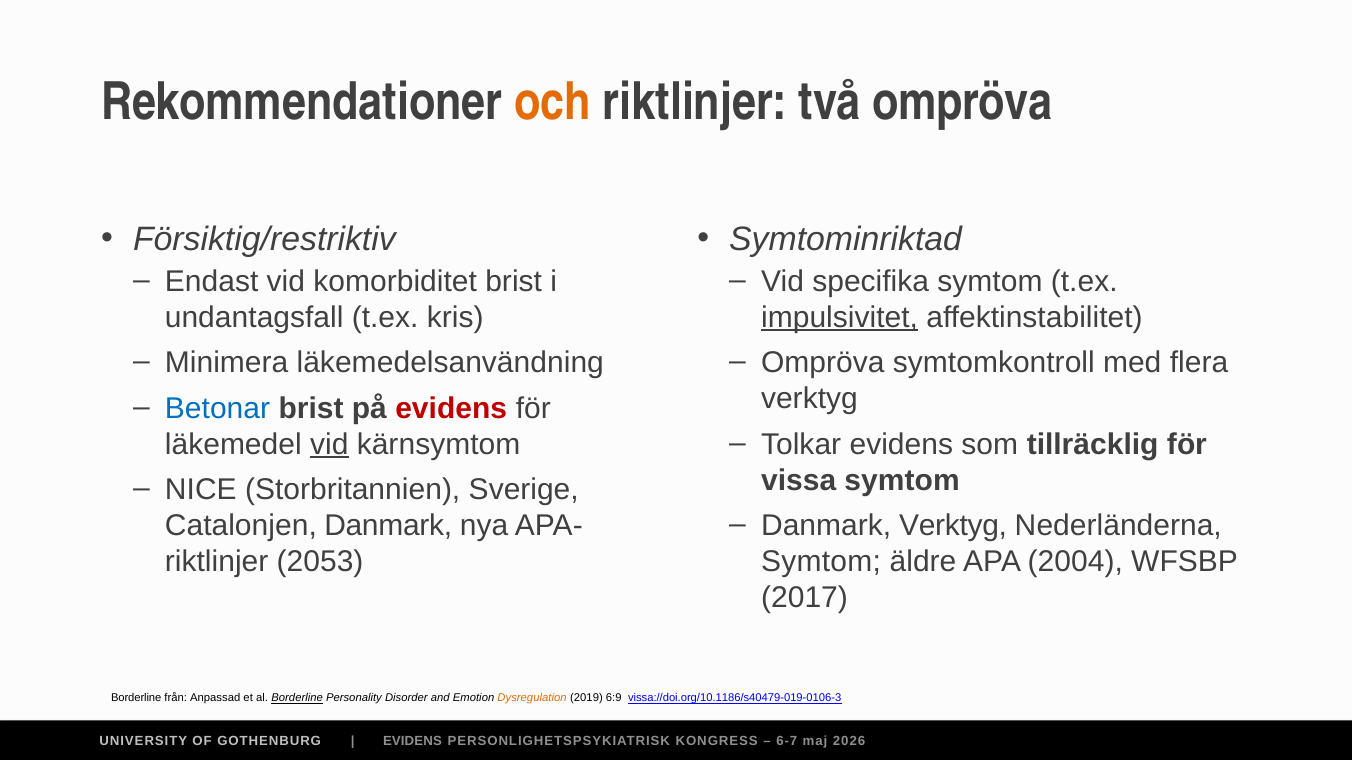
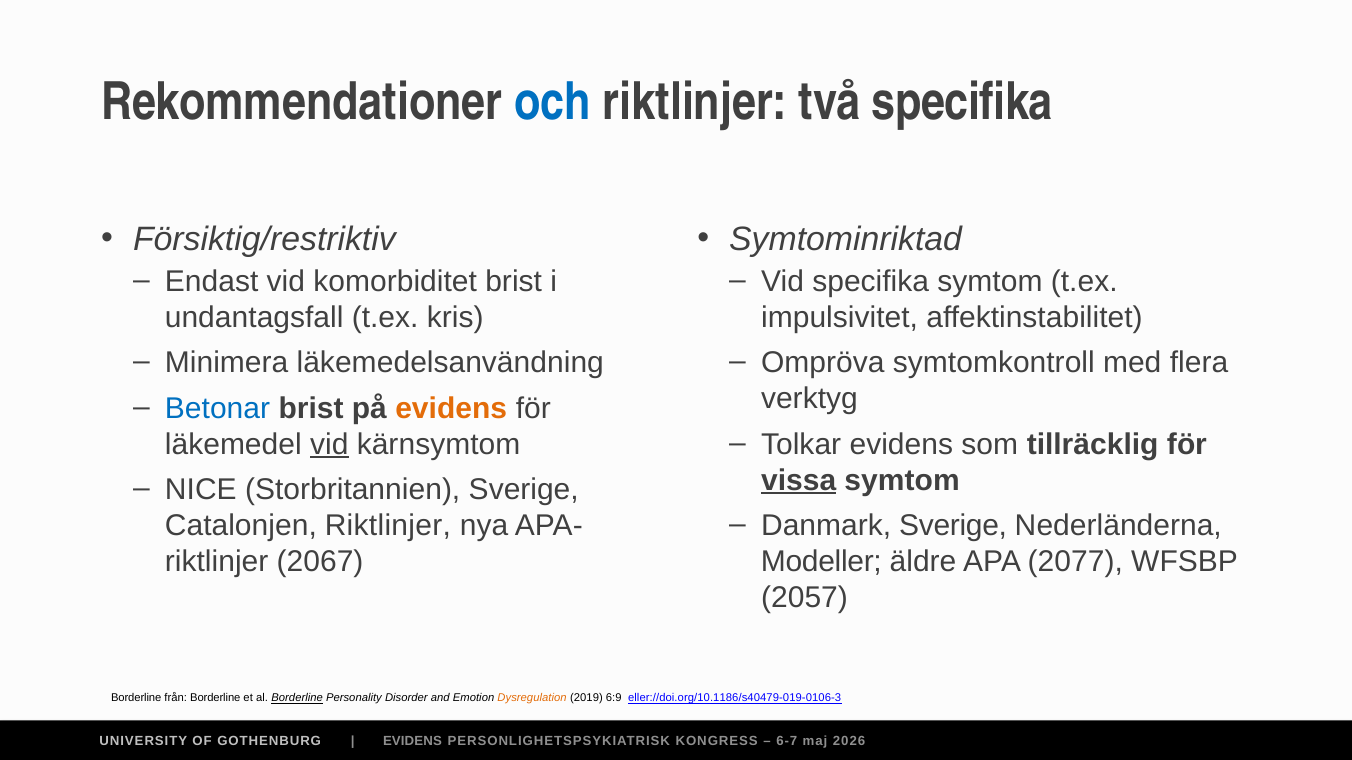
och colour: orange -> blue
två ompröva: ompröva -> specifika
impulsivitet underline: present -> none
evidens at (451, 408) colour: red -> orange
vissa underline: none -> present
Danmark Verktyg: Verktyg -> Sverige
Catalonjen Danmark: Danmark -> Riktlinjer
2053: 2053 -> 2067
Symtom at (821, 562): Symtom -> Modeller
2004: 2004 -> 2077
2017: 2017 -> 2057
från Anpassad: Anpassad -> Borderline
vissa://doi.org/10.1186/s40479-019-0106-3: vissa://doi.org/10.1186/s40479-019-0106-3 -> eller://doi.org/10.1186/s40479-019-0106-3
